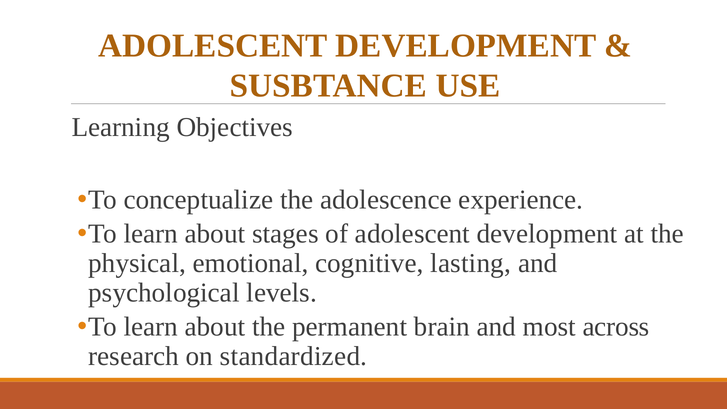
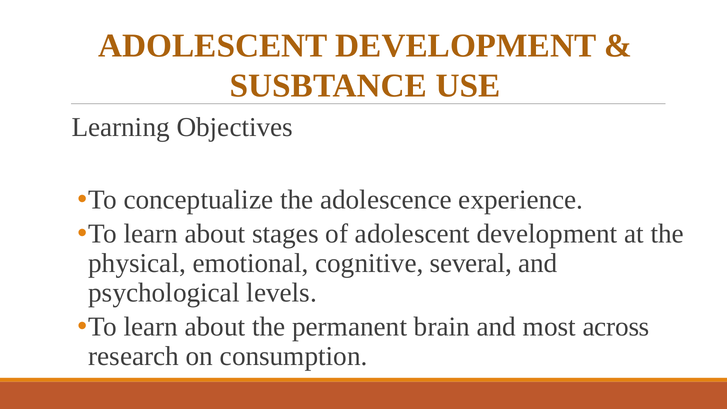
lasting: lasting -> several
standardized: standardized -> consumption
